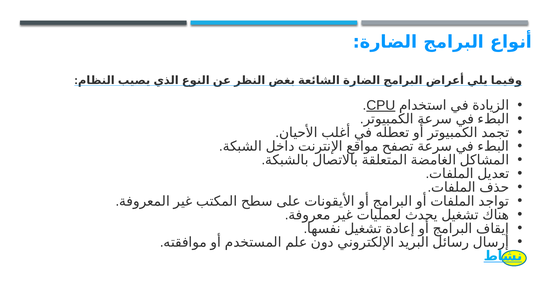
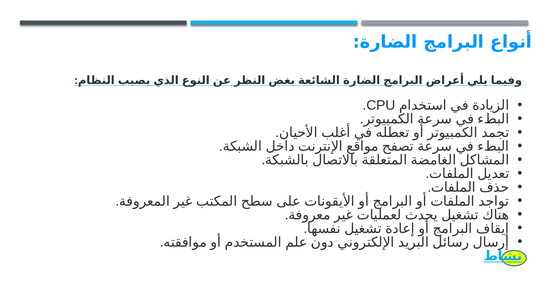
CPU underline: present -> none
